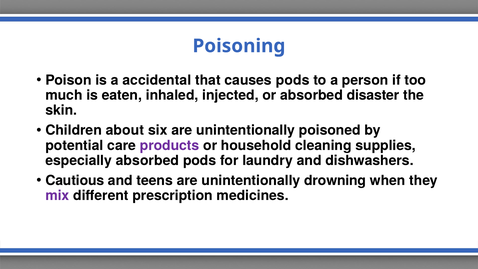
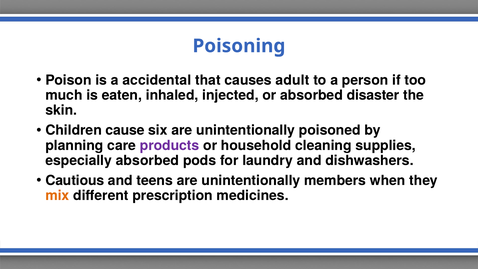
causes pods: pods -> adult
about: about -> cause
potential: potential -> planning
drowning: drowning -> members
mix colour: purple -> orange
